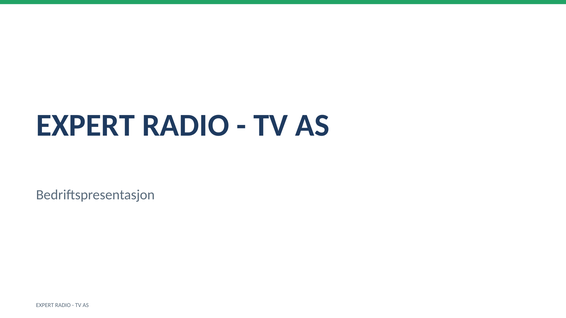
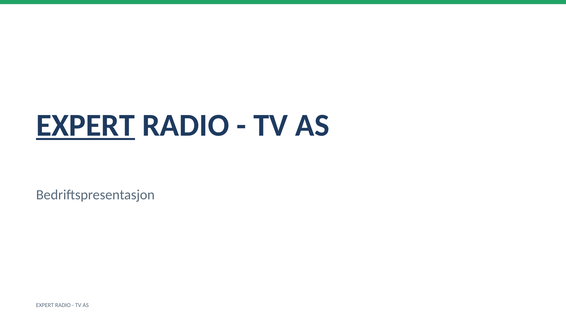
EXPERT at (85, 126) underline: none -> present
